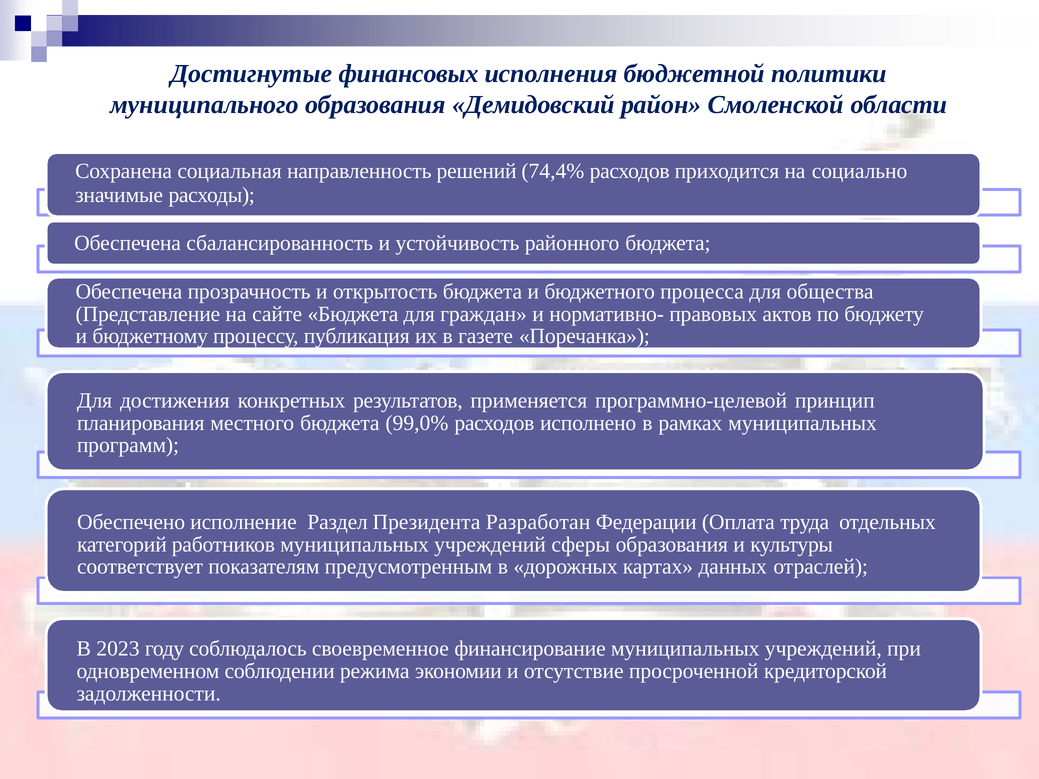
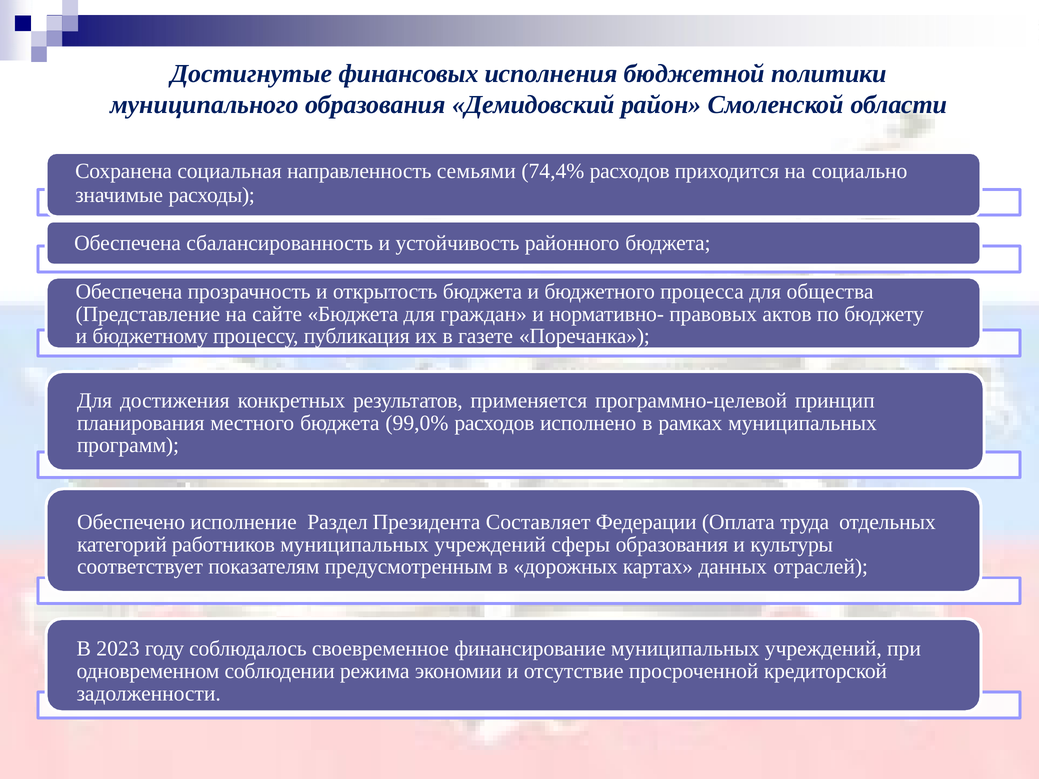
решений: решений -> семьями
Разработан: Разработан -> Составляет
